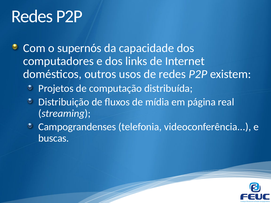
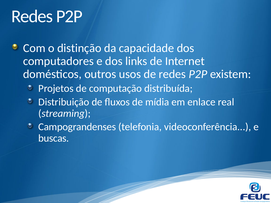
supernós: supernós -> distinção
página: página -> enlace
